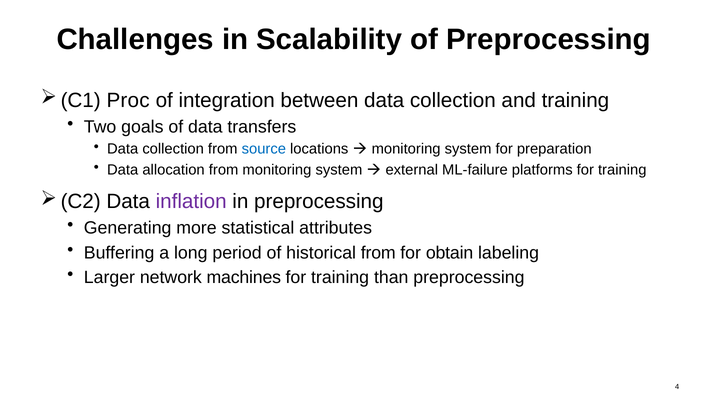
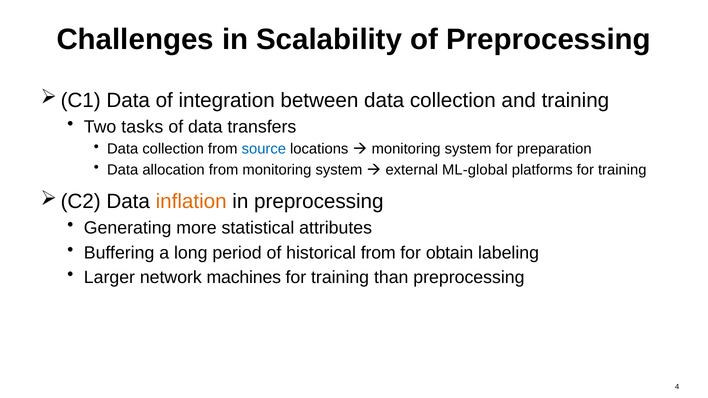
Proc at (128, 101): Proc -> Data
goals: goals -> tasks
ML-failure: ML-failure -> ML-global
inflation colour: purple -> orange
